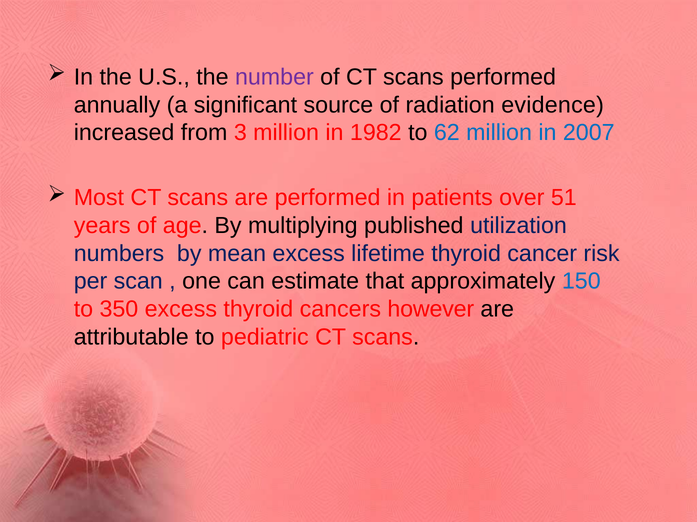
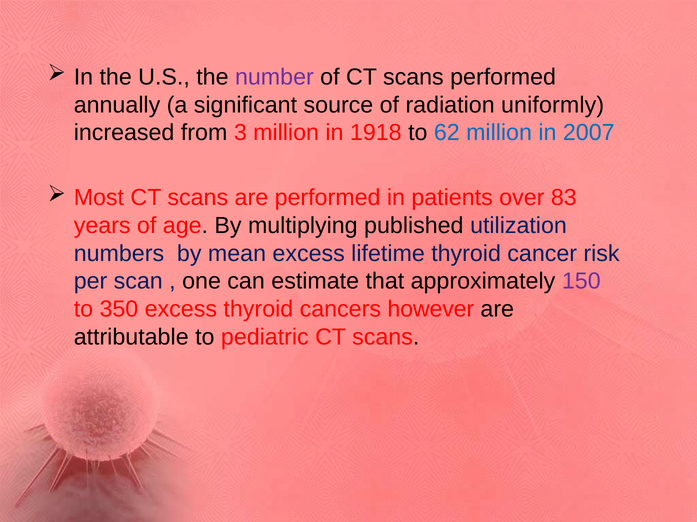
evidence: evidence -> uniformly
1982: 1982 -> 1918
51: 51 -> 83
150 colour: blue -> purple
